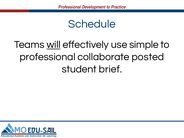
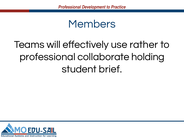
Schedule: Schedule -> Members
will underline: present -> none
simple: simple -> rather
posted: posted -> holding
